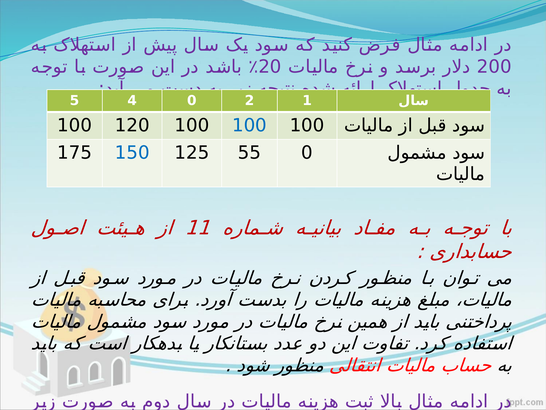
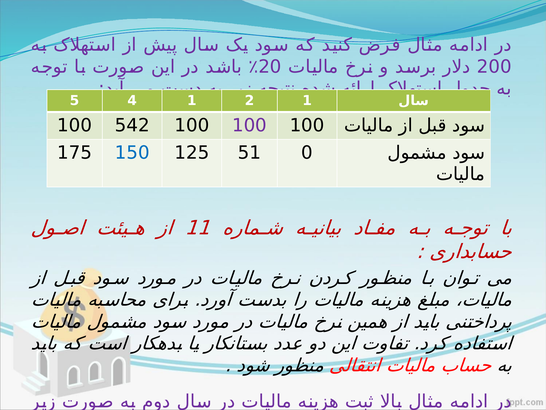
4 0: 0 -> 1
120: 120 -> 542
100 at (250, 125) colour: blue -> purple
55: 55 -> 51
